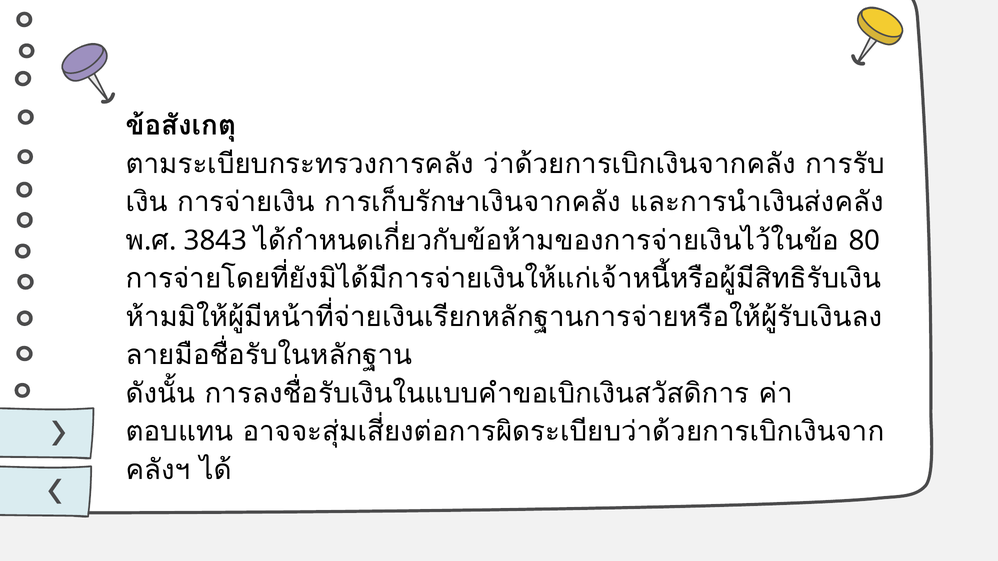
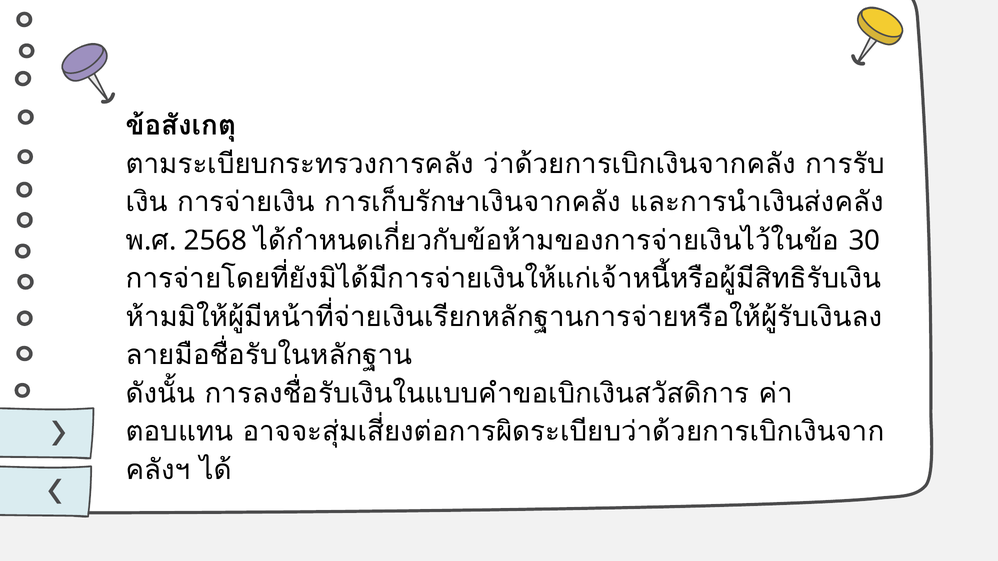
3843: 3843 -> 2568
80: 80 -> 30
